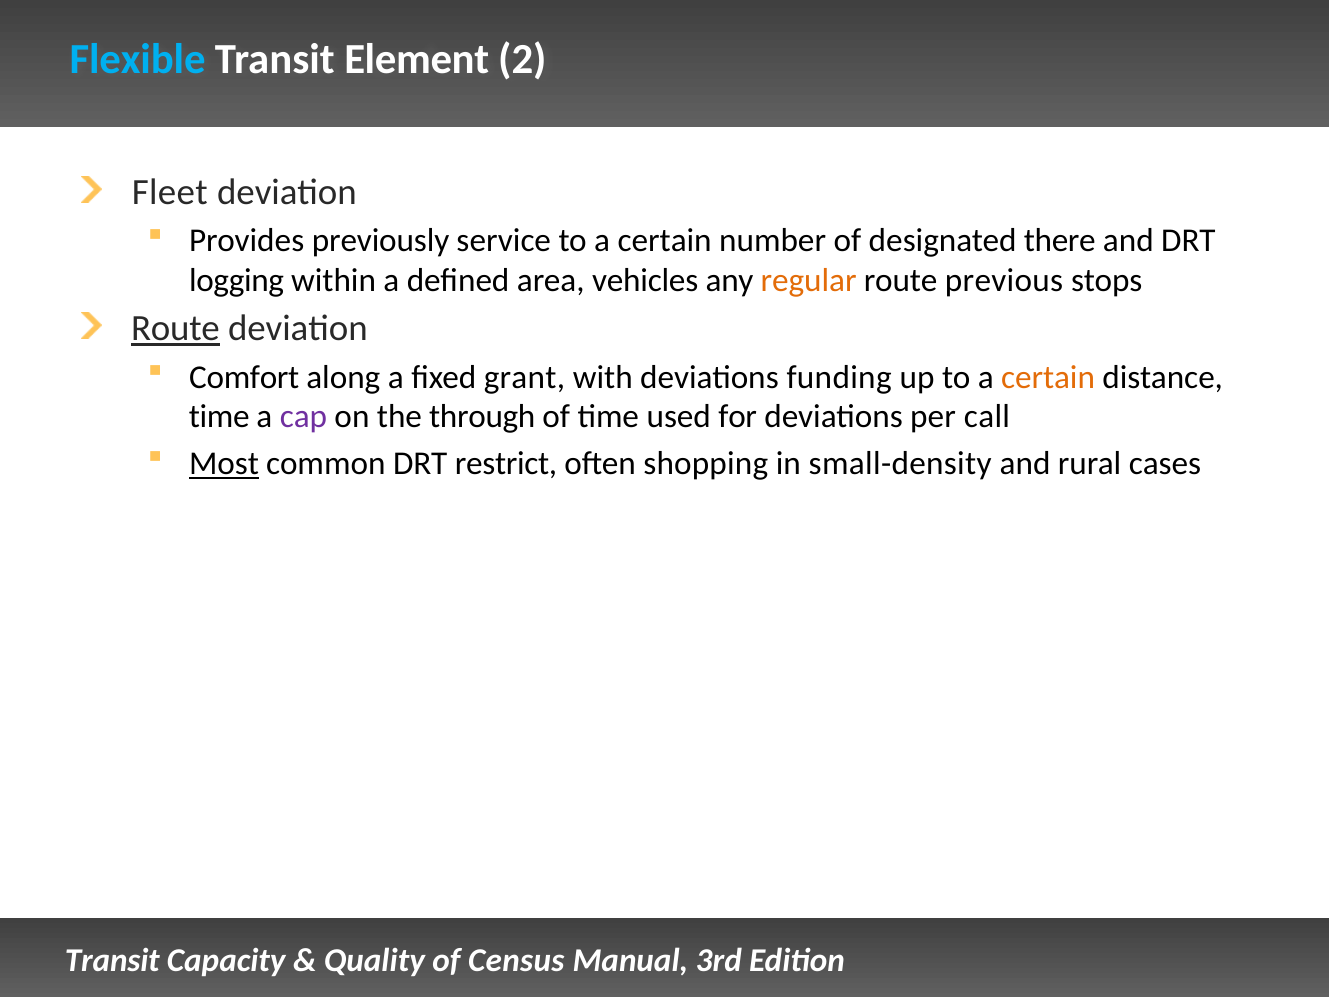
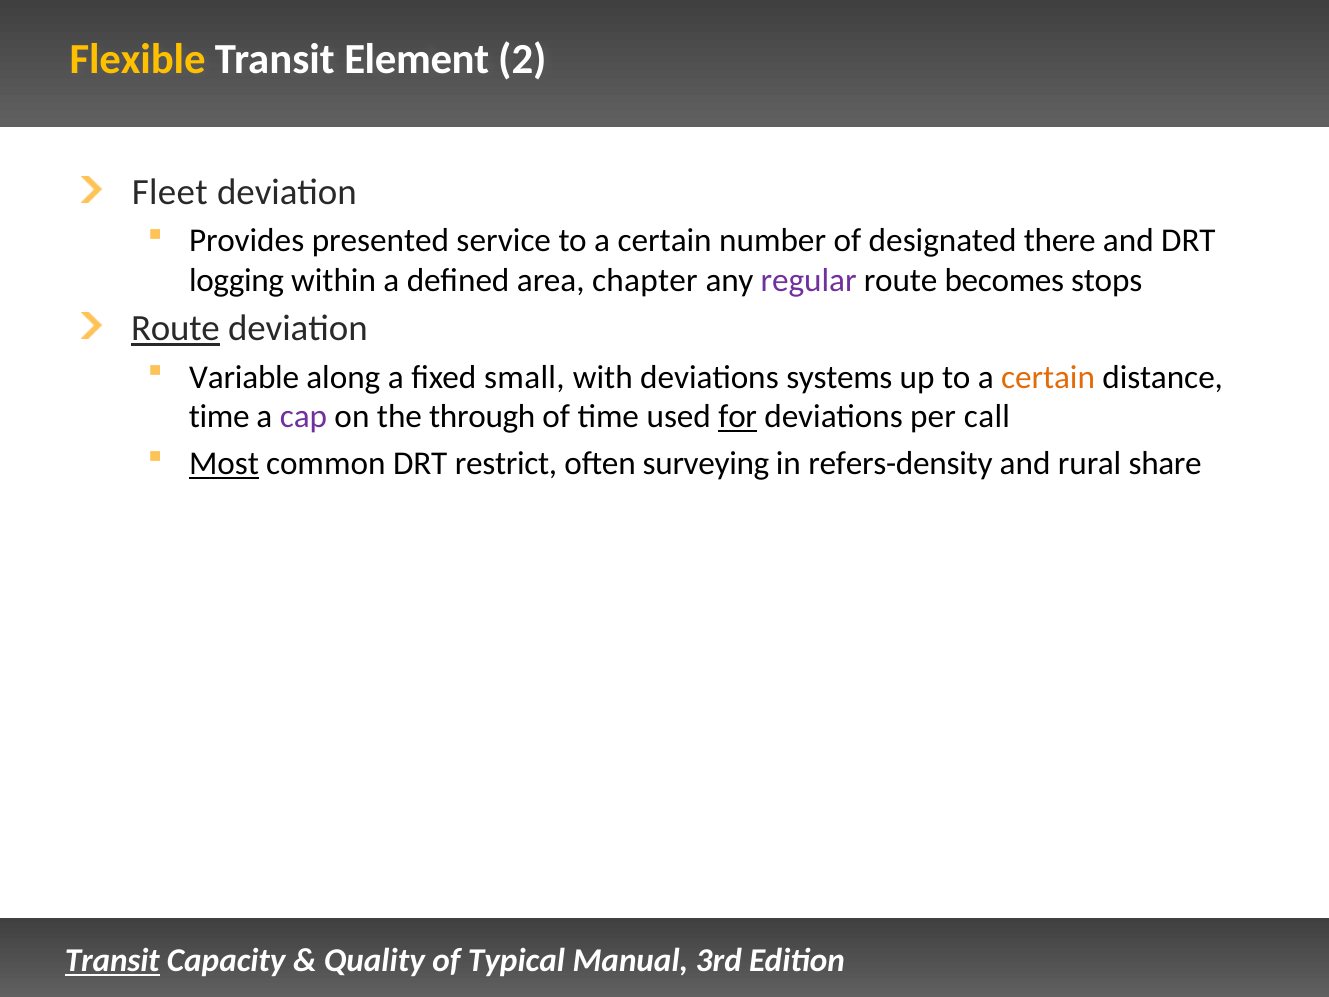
Flexible colour: light blue -> yellow
previously: previously -> presented
vehicles: vehicles -> chapter
regular colour: orange -> purple
previous: previous -> becomes
Comfort: Comfort -> Variable
grant: grant -> small
funding: funding -> systems
for underline: none -> present
shopping: shopping -> surveying
small-density: small-density -> refers-density
cases: cases -> share
Transit at (112, 961) underline: none -> present
Census: Census -> Typical
